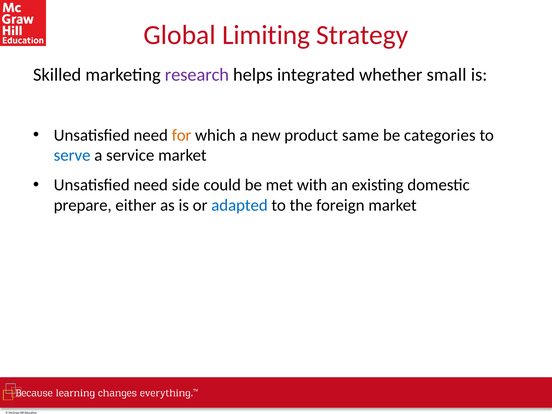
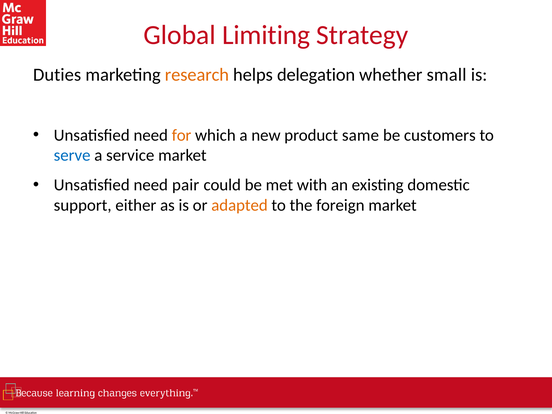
Skilled: Skilled -> Duties
research colour: purple -> orange
integrated: integrated -> delegation
categories: categories -> customers
side: side -> pair
prepare: prepare -> support
adapted colour: blue -> orange
